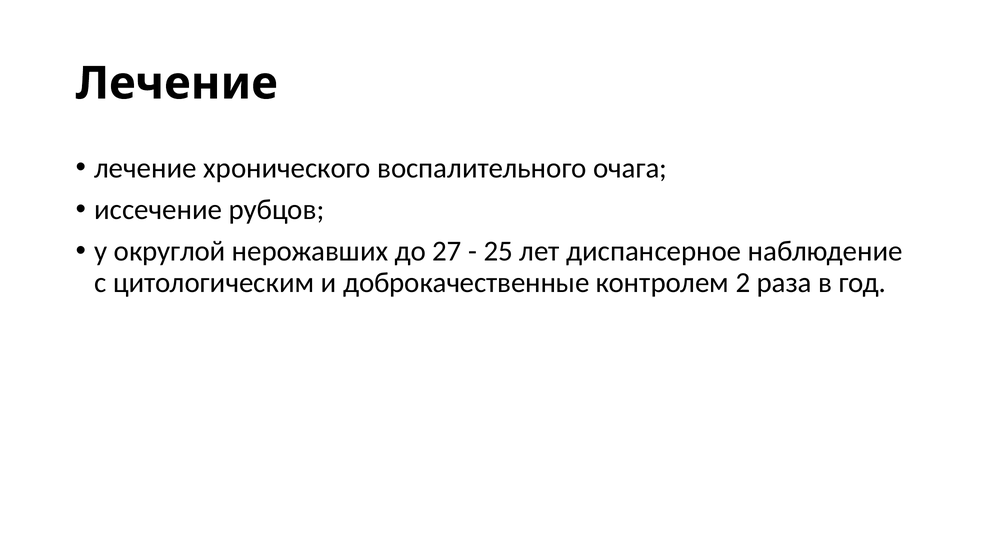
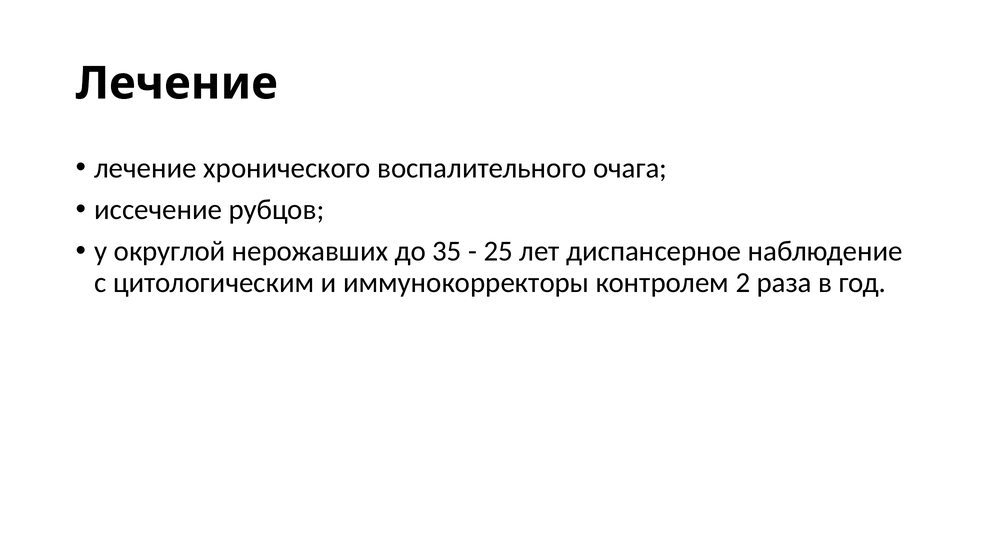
27: 27 -> 35
доброкачественные: доброкачественные -> иммунокорректоры
